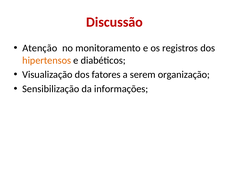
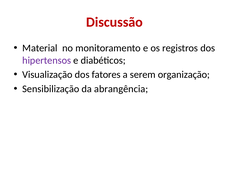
Atenção: Atenção -> Material
hipertensos colour: orange -> purple
informações: informações -> abrangência
